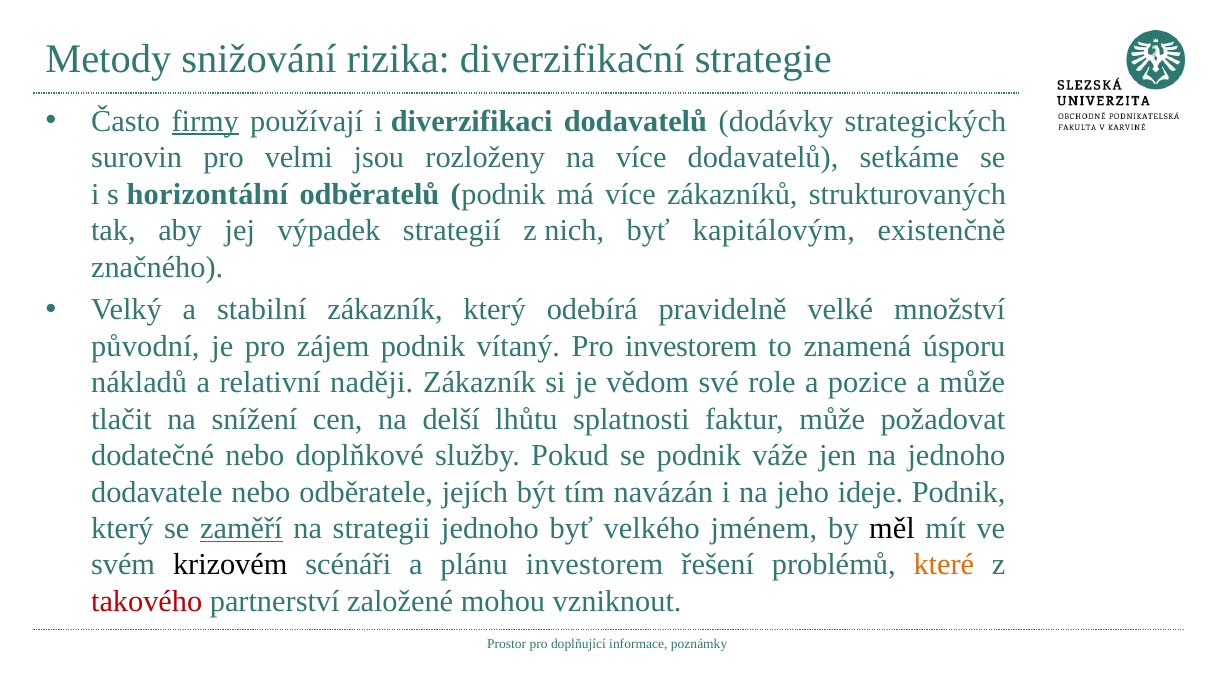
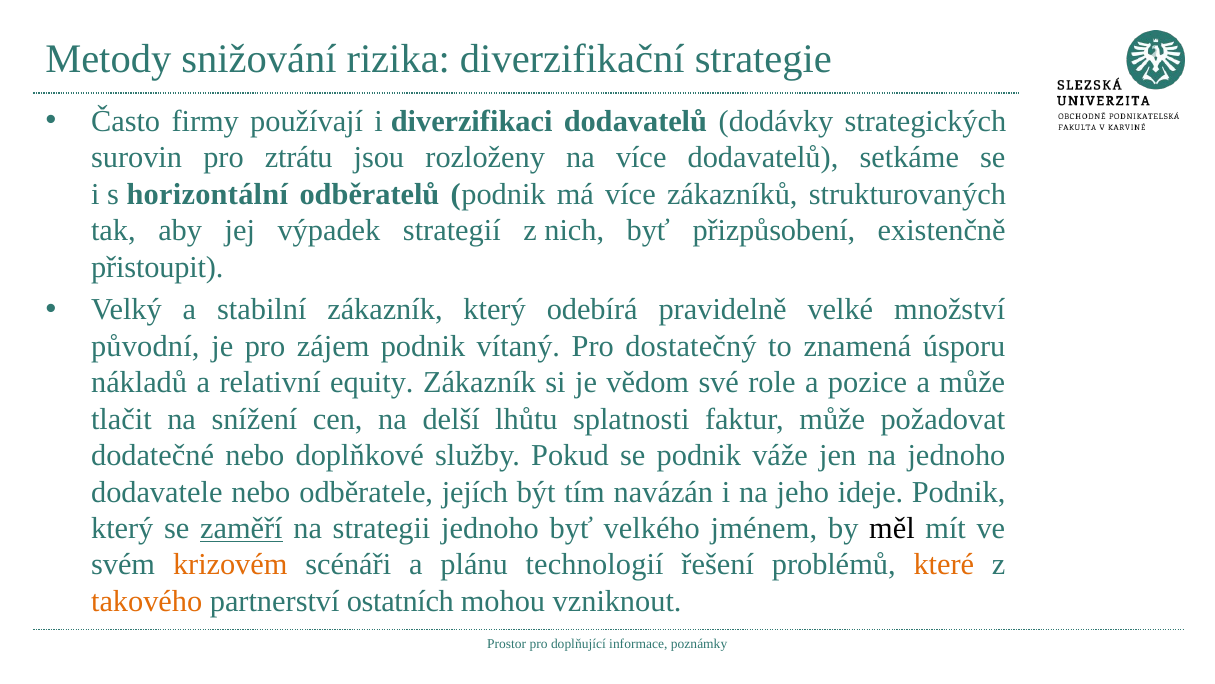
firmy underline: present -> none
velmi: velmi -> ztrátu
kapitálovým: kapitálovým -> přizpůsobení
značného: značného -> přistoupit
Pro investorem: investorem -> dostatečný
naději: naději -> equity
krizovém colour: black -> orange
plánu investorem: investorem -> technologií
takového colour: red -> orange
založené: založené -> ostatních
